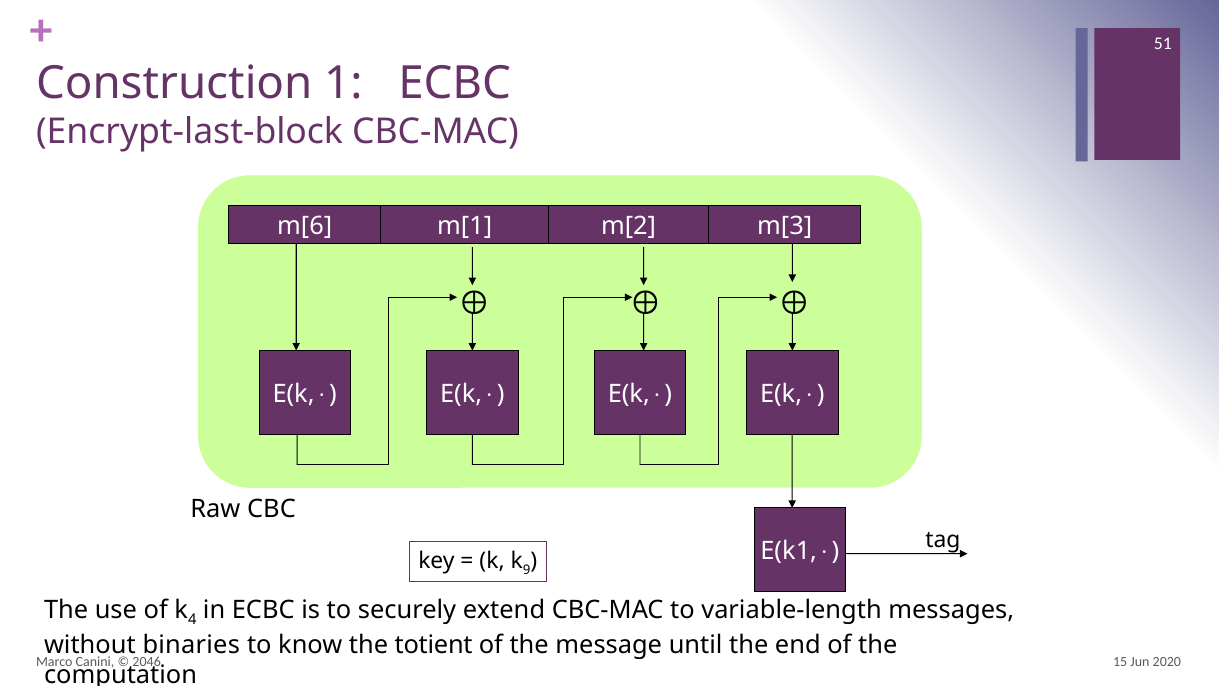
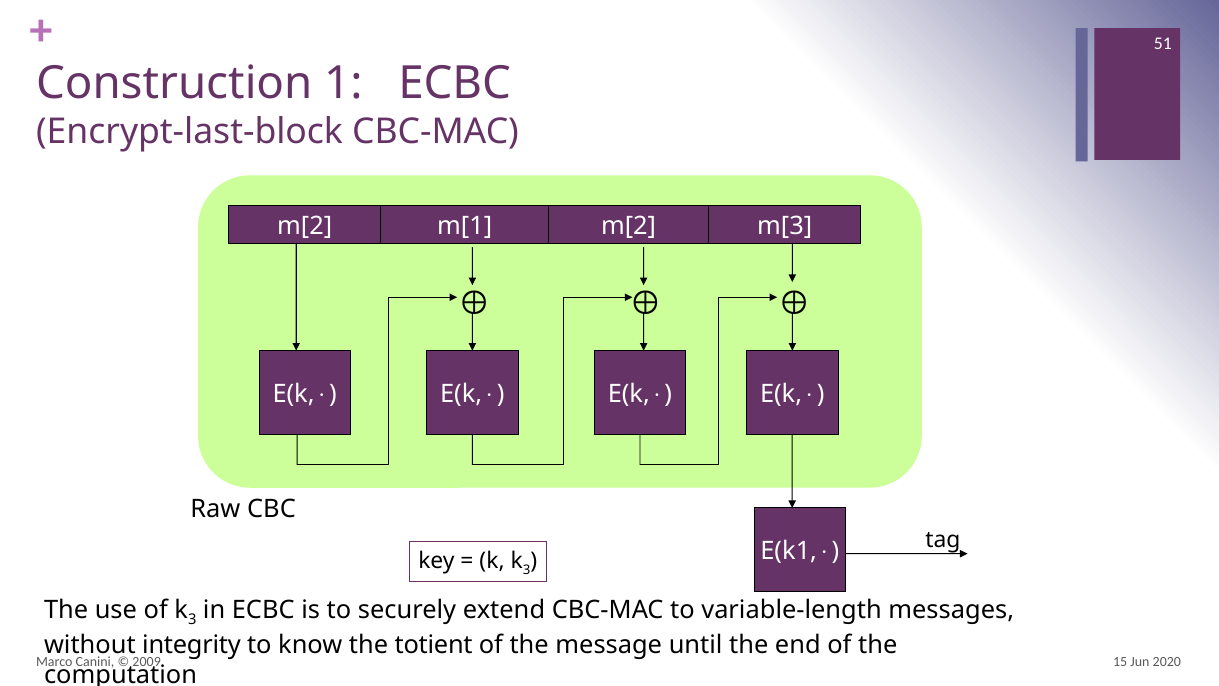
m[6 at (305, 226): m[6 -> m[2
k k 9: 9 -> 3
of k 4: 4 -> 3
binaries: binaries -> integrity
2046: 2046 -> 2009
